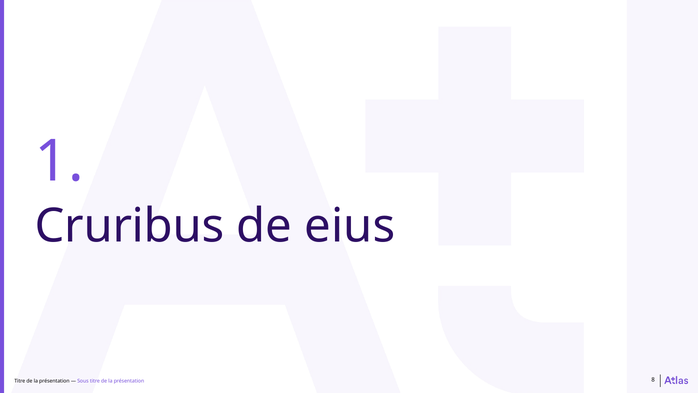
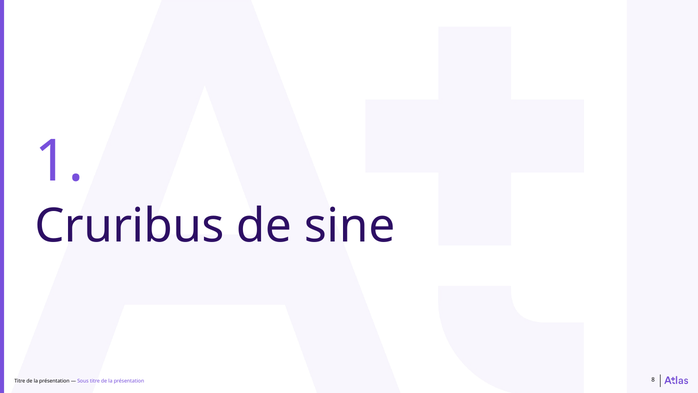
eius: eius -> sine
